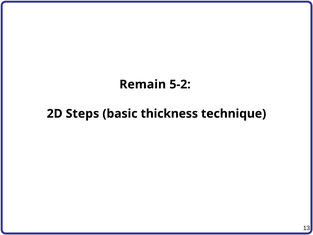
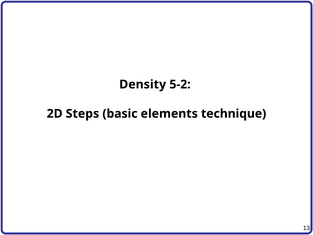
Remain: Remain -> Density
thickness: thickness -> elements
